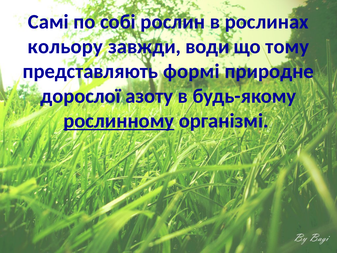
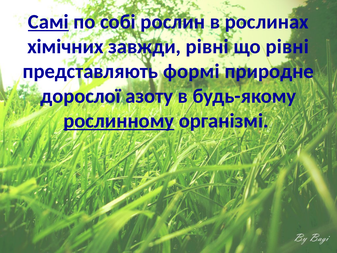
Самі underline: none -> present
кольору: кольору -> хімічних
завжди води: води -> рівні
що тому: тому -> рівні
